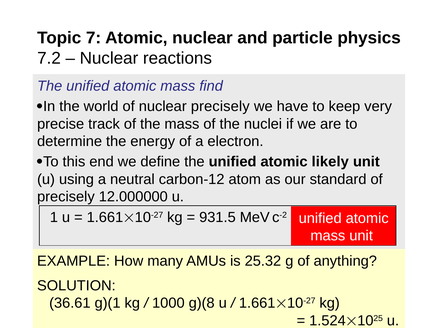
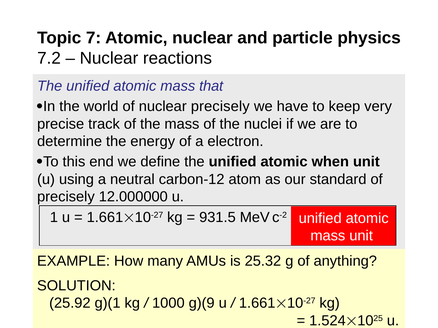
find: find -> that
likely: likely -> when
36.61: 36.61 -> 25.92
g)(8: g)(8 -> g)(9
